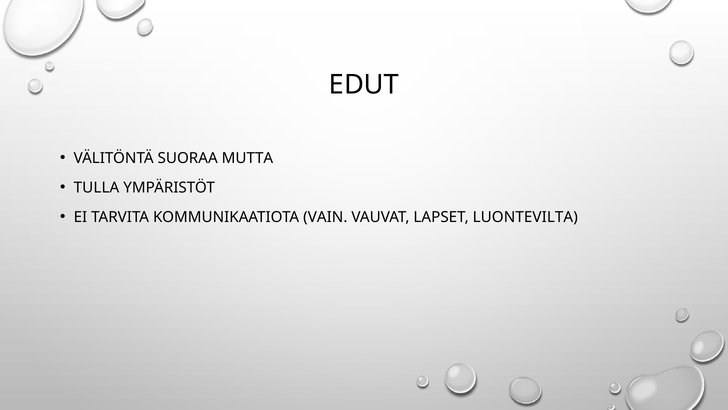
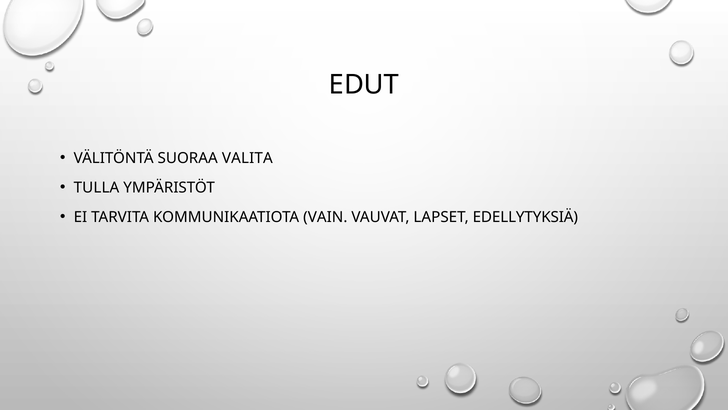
MUTTA: MUTTA -> VALITA
LUONTEVILTA: LUONTEVILTA -> EDELLYTYKSIÄ
